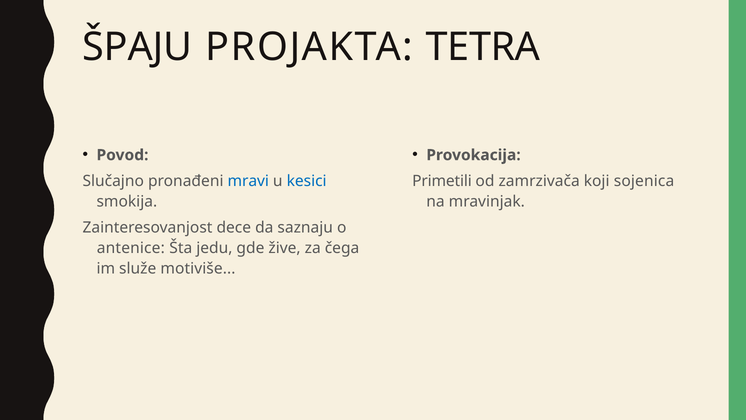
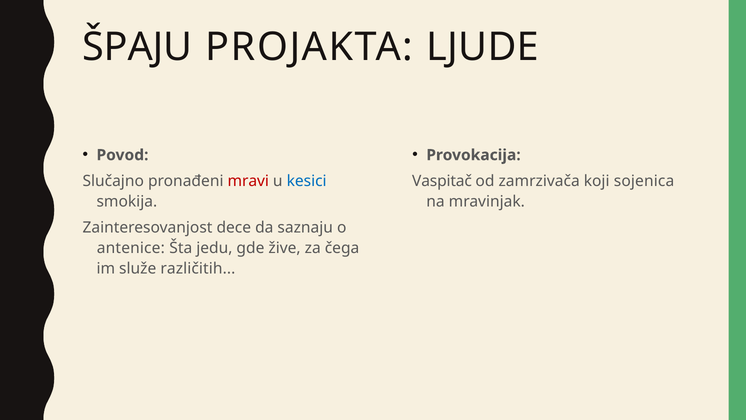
TETRA: TETRA -> LJUDE
mravi colour: blue -> red
Primetili: Primetili -> Vaspitač
motiviše: motiviše -> različitih
